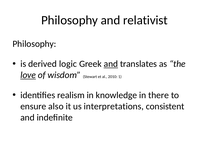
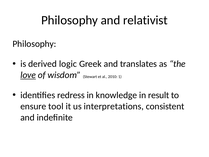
and at (111, 64) underline: present -> none
realism: realism -> redress
there: there -> result
also: also -> tool
